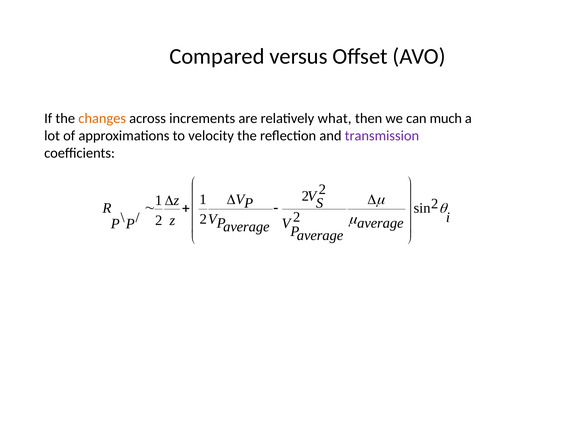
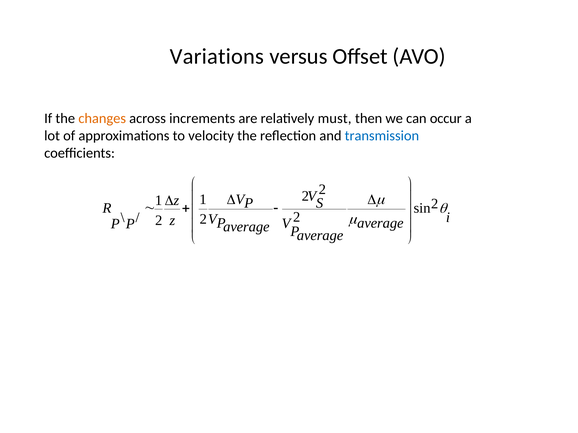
Compared: Compared -> Variations
what: what -> must
much: much -> occur
transmission colour: purple -> blue
